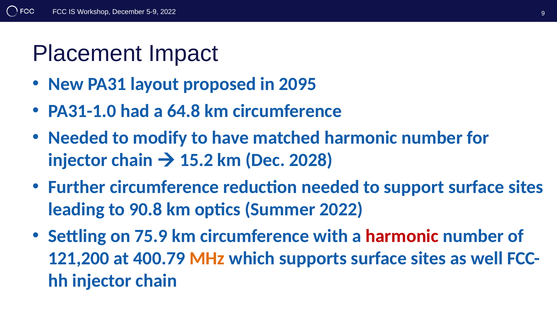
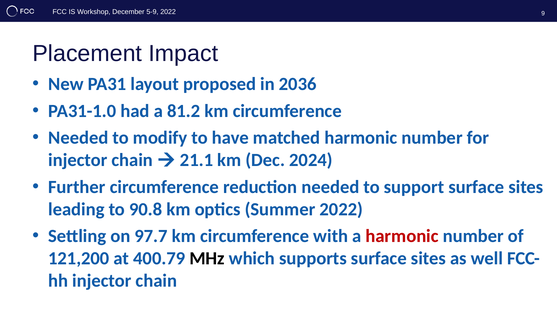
2095: 2095 -> 2036
64.8: 64.8 -> 81.2
15.2: 15.2 -> 21.1
2028: 2028 -> 2024
75.9: 75.9 -> 97.7
MHz colour: orange -> black
